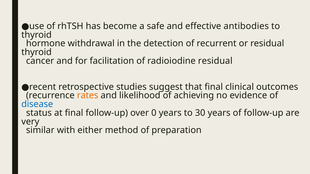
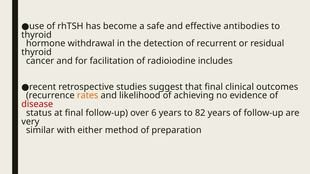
radioiodine residual: residual -> includes
disease colour: blue -> red
0: 0 -> 6
30: 30 -> 82
